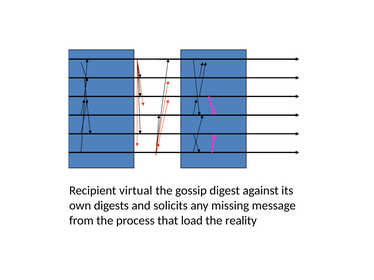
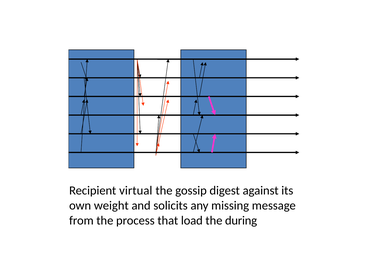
digests: digests -> weight
reality: reality -> during
